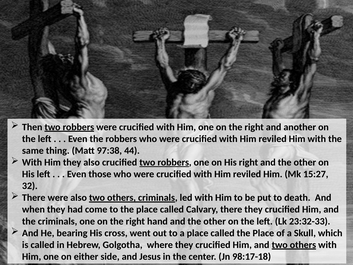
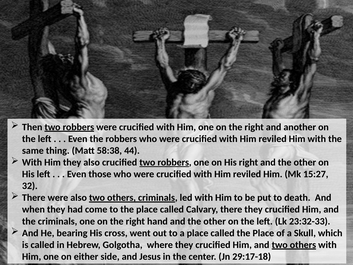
97:38: 97:38 -> 58:38
98:17-18: 98:17-18 -> 29:17-18
